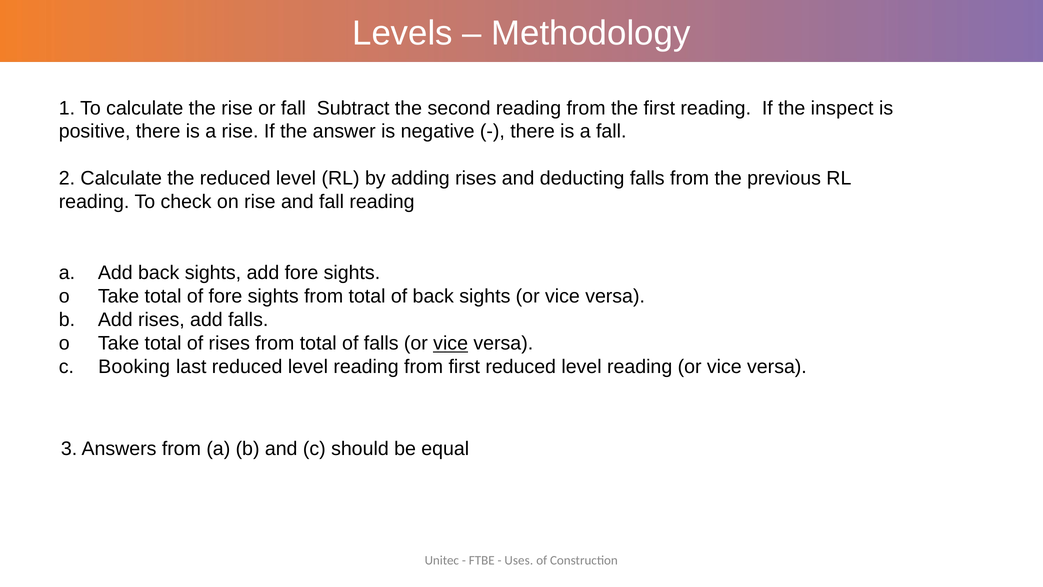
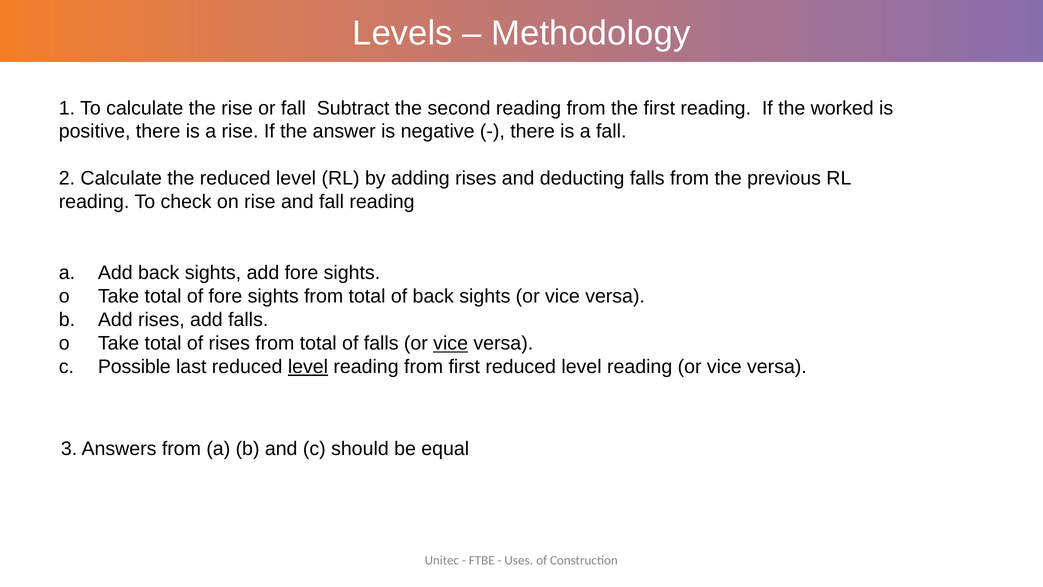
inspect: inspect -> worked
Booking: Booking -> Possible
level at (308, 367) underline: none -> present
